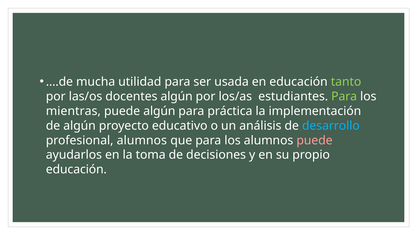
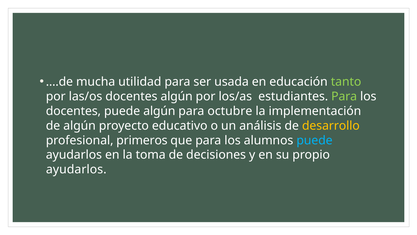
mientras at (73, 111): mientras -> docentes
práctica: práctica -> octubre
desarrollo colour: light blue -> yellow
profesional alumnos: alumnos -> primeros
puede at (315, 140) colour: pink -> light blue
educación at (76, 169): educación -> ayudarlos
